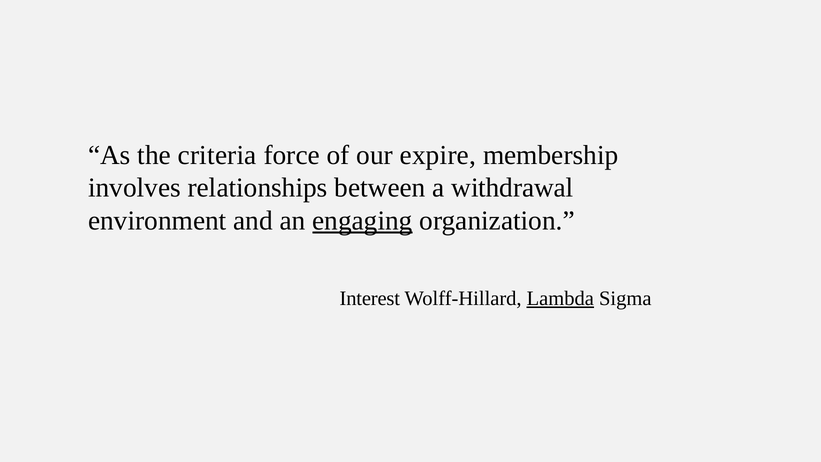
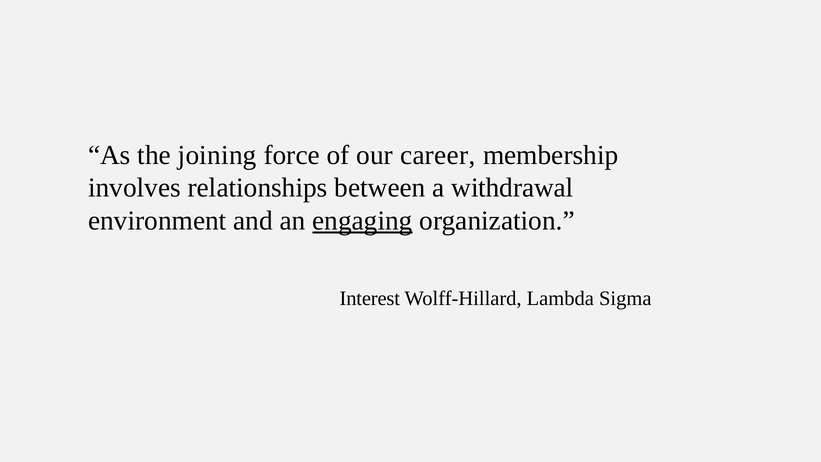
criteria: criteria -> joining
expire: expire -> career
Lambda underline: present -> none
